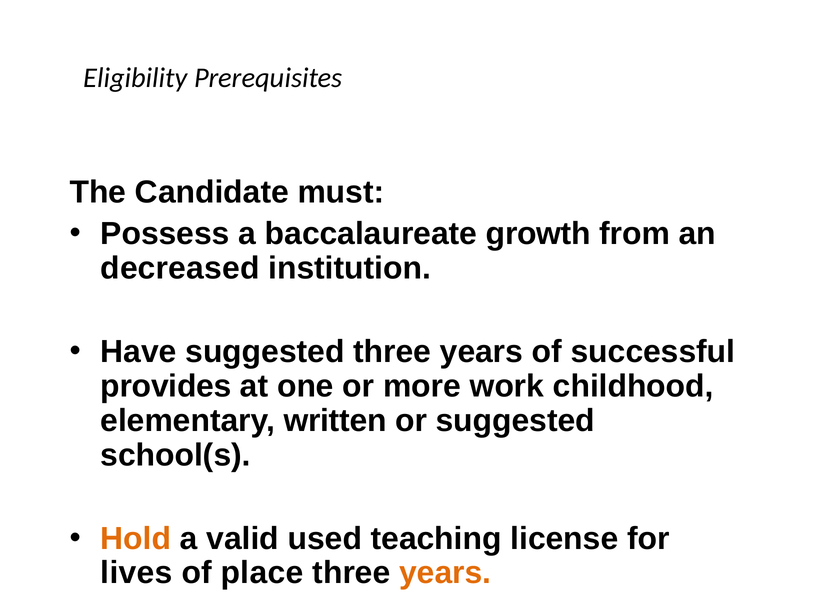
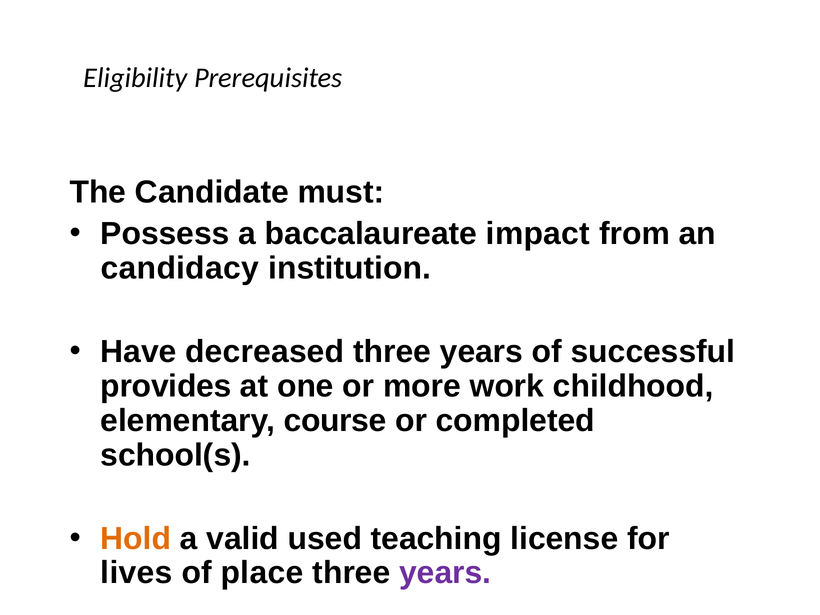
growth: growth -> impact
decreased: decreased -> candidacy
Have suggested: suggested -> decreased
written: written -> course
or suggested: suggested -> completed
years at (445, 573) colour: orange -> purple
